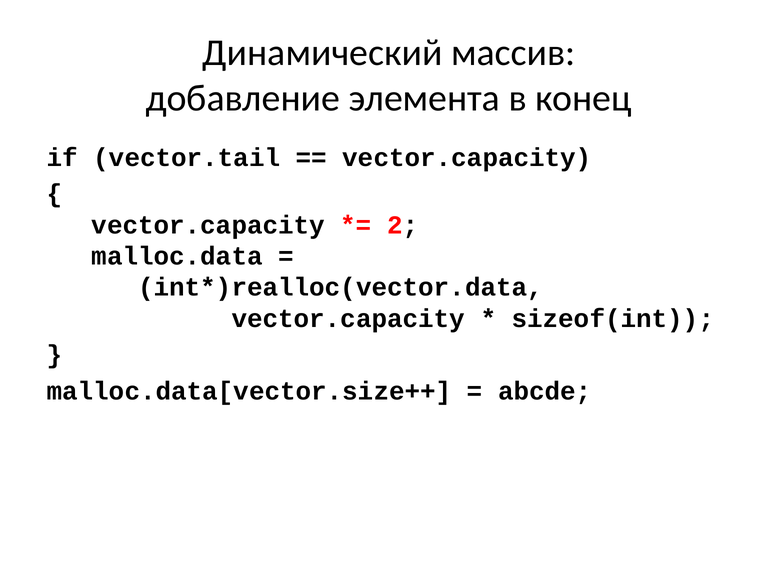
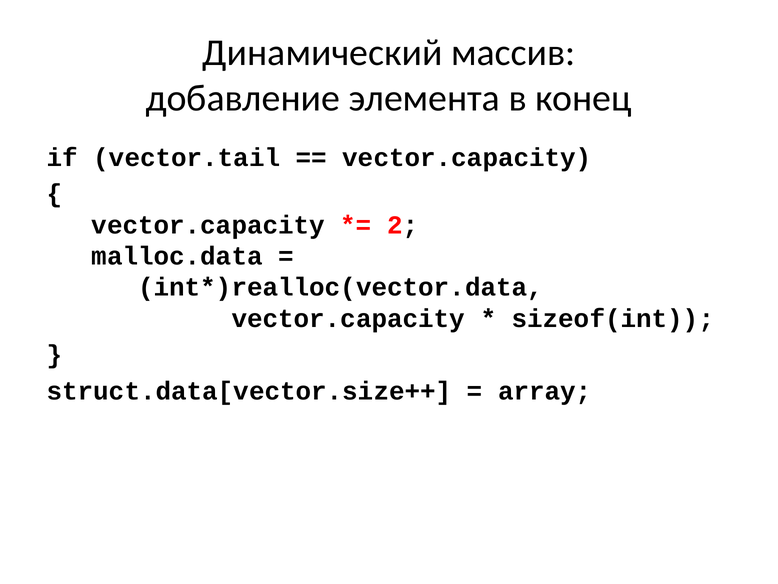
malloc.data[vector.size++: malloc.data[vector.size++ -> struct.data[vector.size++
abcde: abcde -> array
